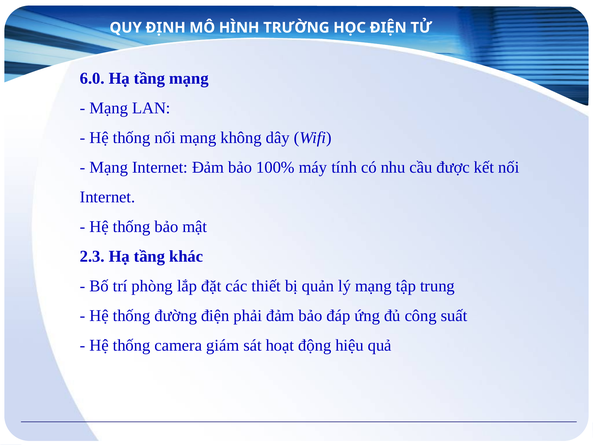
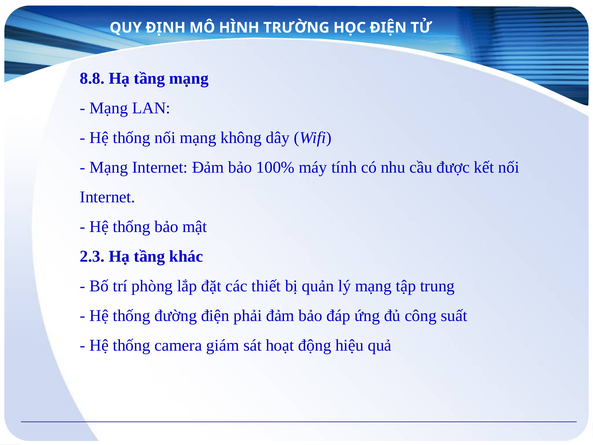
6.0: 6.0 -> 8.8
